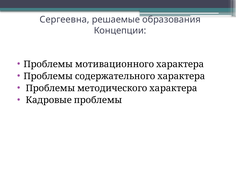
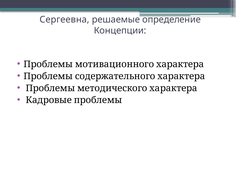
образования: образования -> определение
